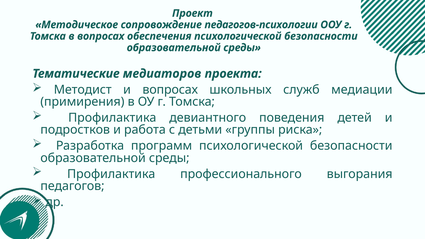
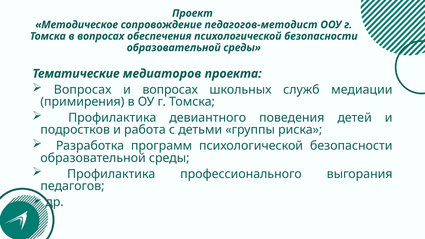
педагогов-психологии: педагогов-психологии -> педагогов-методист
Методист at (83, 90): Методист -> Вопросах
